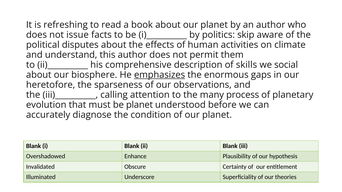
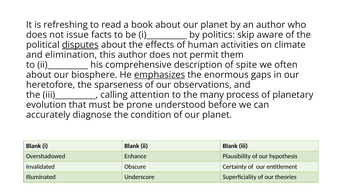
disputes underline: none -> present
understand: understand -> elimination
skills: skills -> spite
social: social -> often
be planet: planet -> prone
